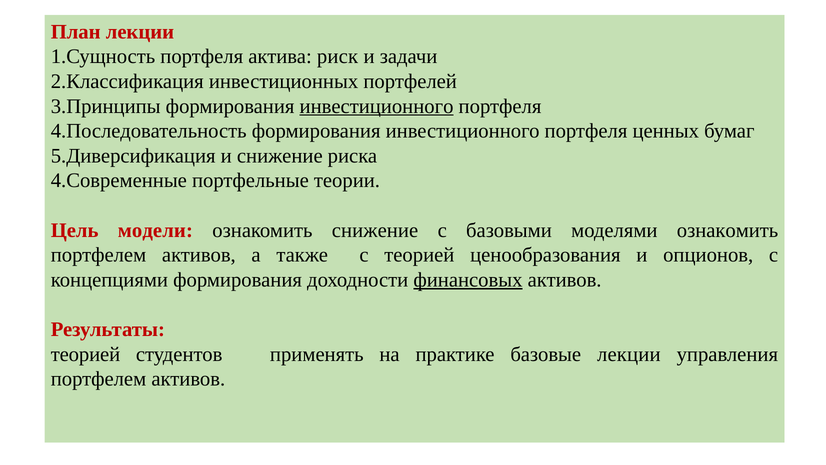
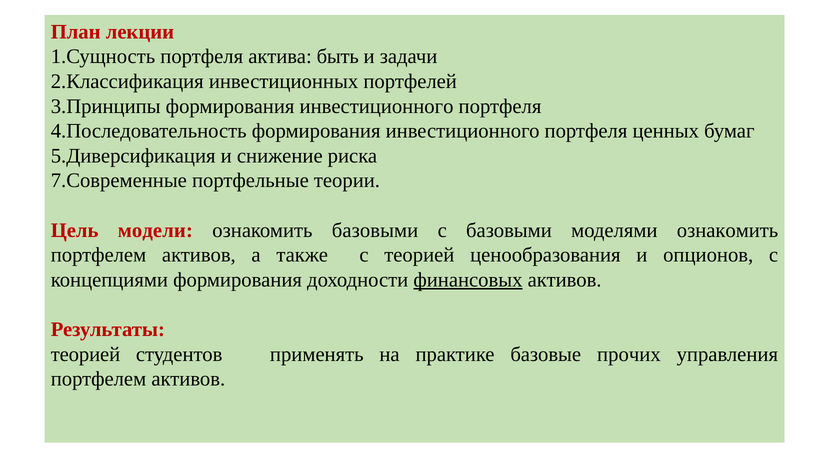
риск: риск -> быть
инвестиционного at (377, 106) underline: present -> none
4.Современные: 4.Современные -> 7.Современные
ознакомить снижение: снижение -> базовыми
базовые лекции: лекции -> прочих
